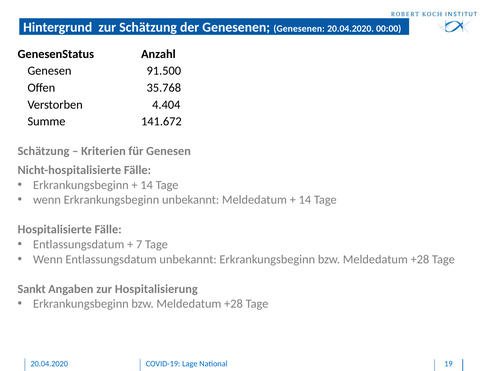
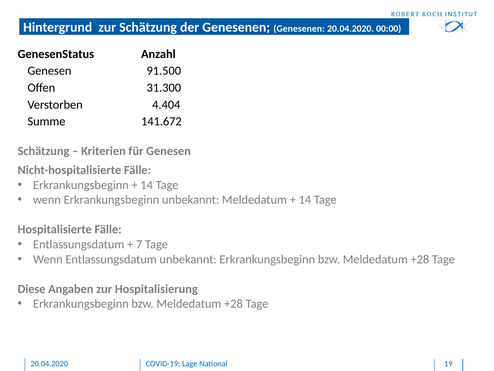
35.768: 35.768 -> 31.300
Sankt: Sankt -> Diese
